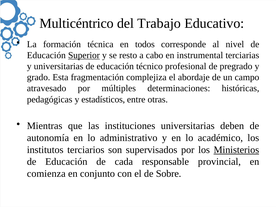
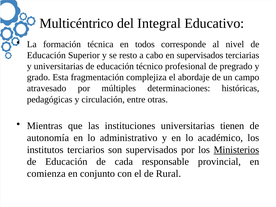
Trabajo: Trabajo -> Integral
Superior underline: present -> none
en instrumental: instrumental -> supervisados
estadísticos: estadísticos -> circulación
deben: deben -> tienen
Sobre: Sobre -> Rural
